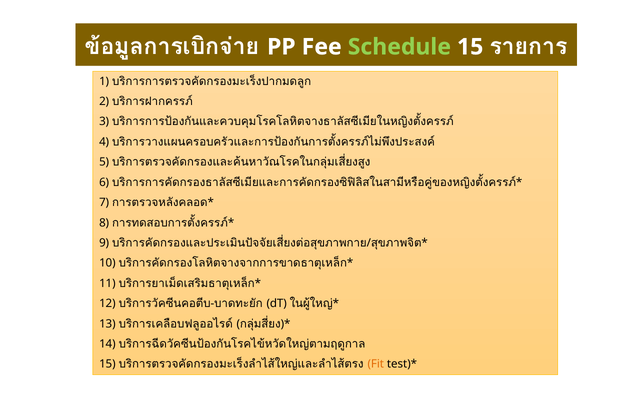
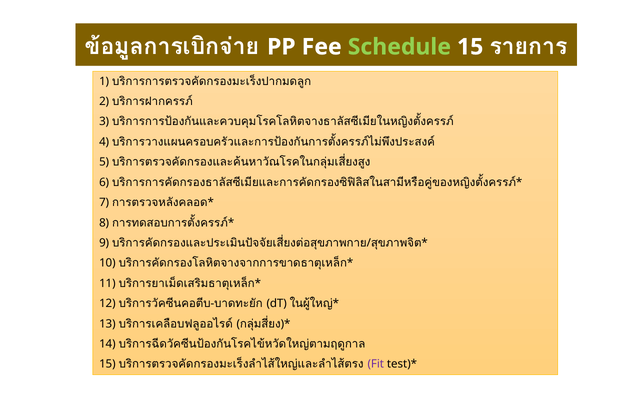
Fit colour: orange -> purple
